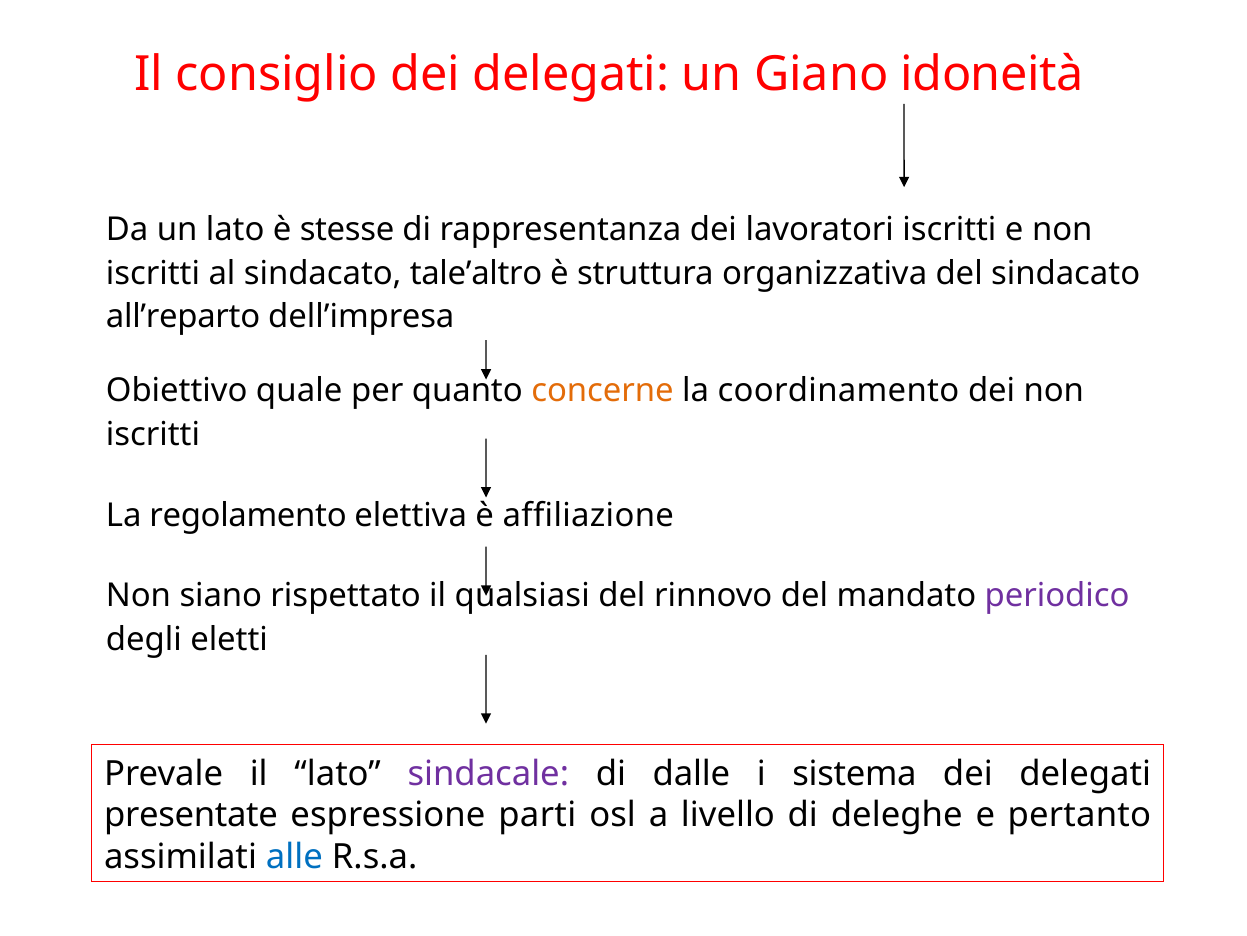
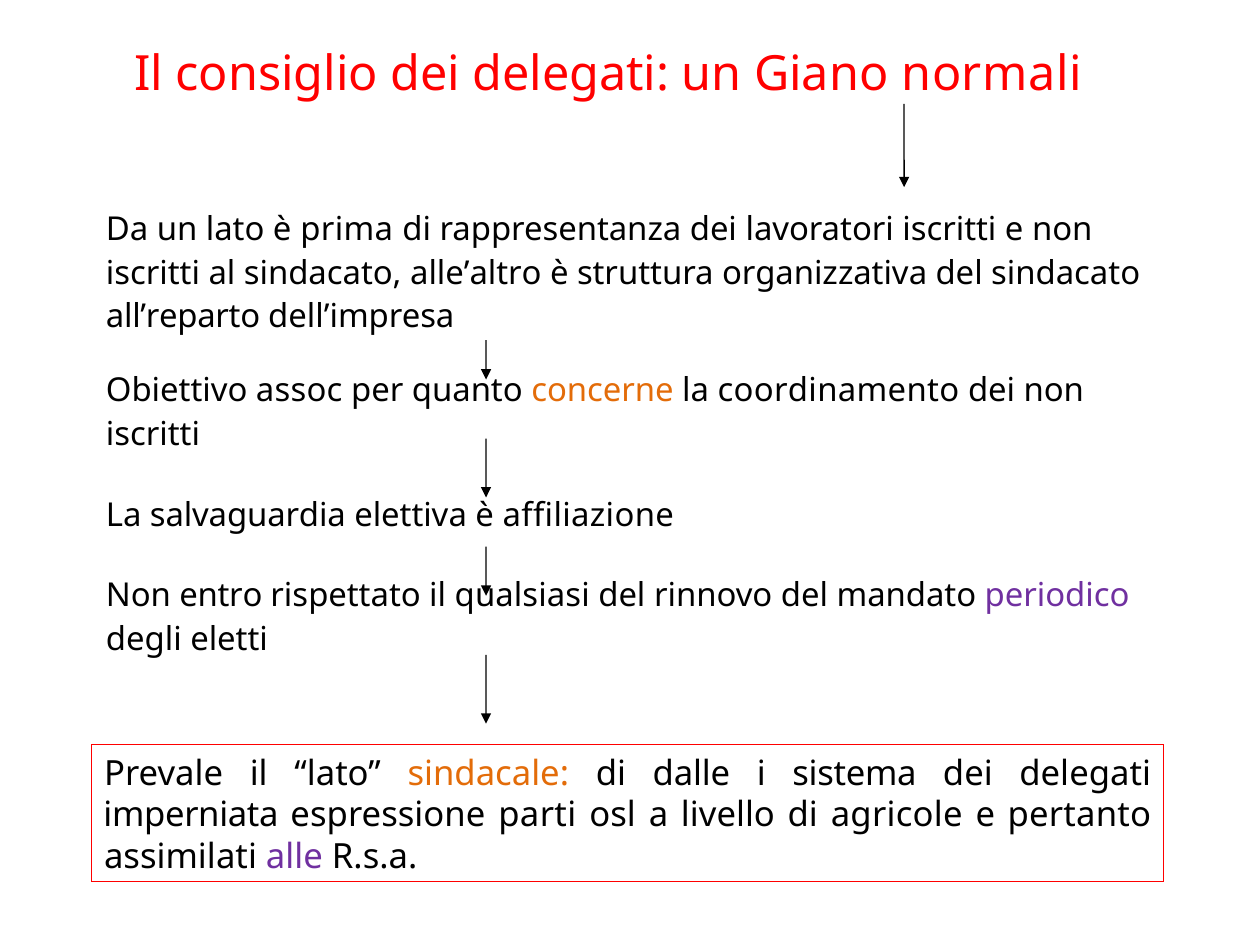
idoneità: idoneità -> normali
stesse: stesse -> prima
tale’altro: tale’altro -> alle’altro
quale: quale -> assoc
regolamento: regolamento -> salvaguardia
siano: siano -> entro
sindacale colour: purple -> orange
presentate: presentate -> imperniata
deleghe: deleghe -> agricole
alle colour: blue -> purple
